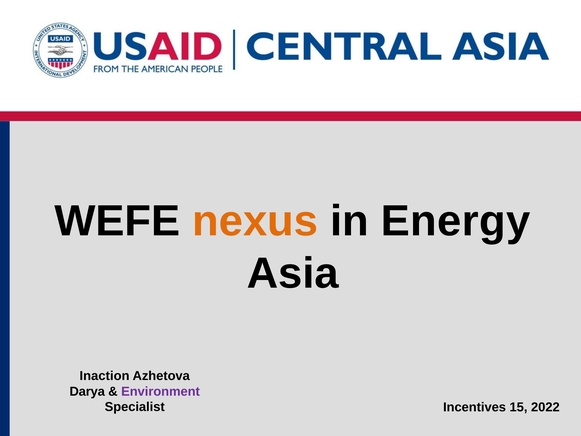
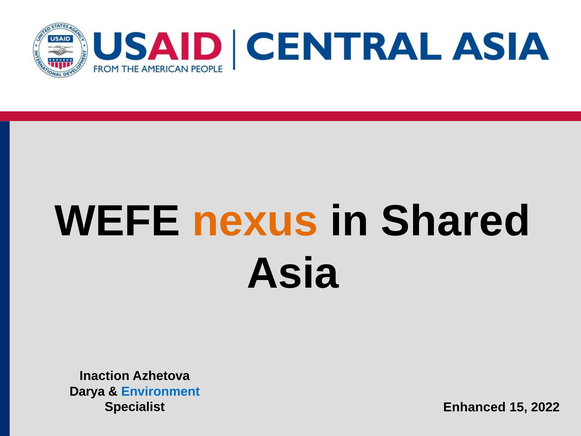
Energy: Energy -> Shared
Environment colour: purple -> blue
Incentives: Incentives -> Enhanced
